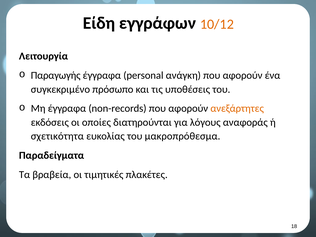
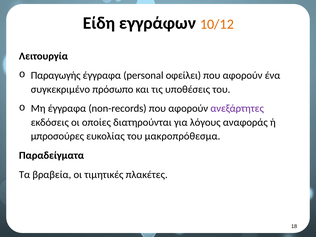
ανάγκη: ανάγκη -> οφείλει
ανεξάρτητες colour: orange -> purple
σχετικότητα: σχετικότητα -> μπροσούρες
